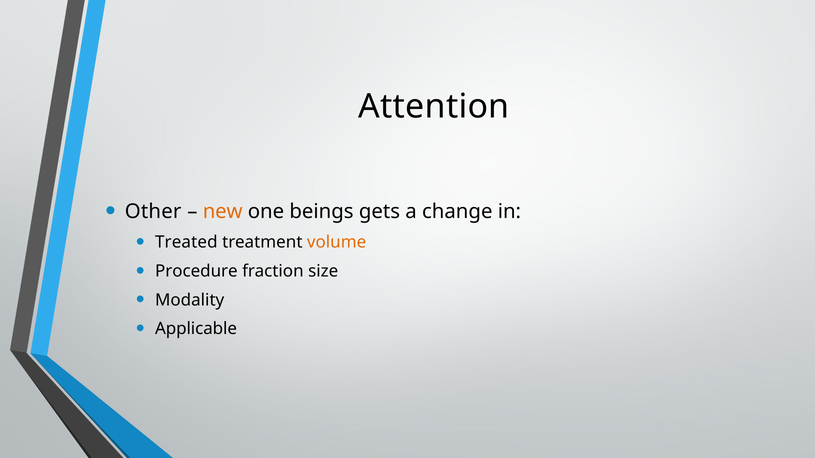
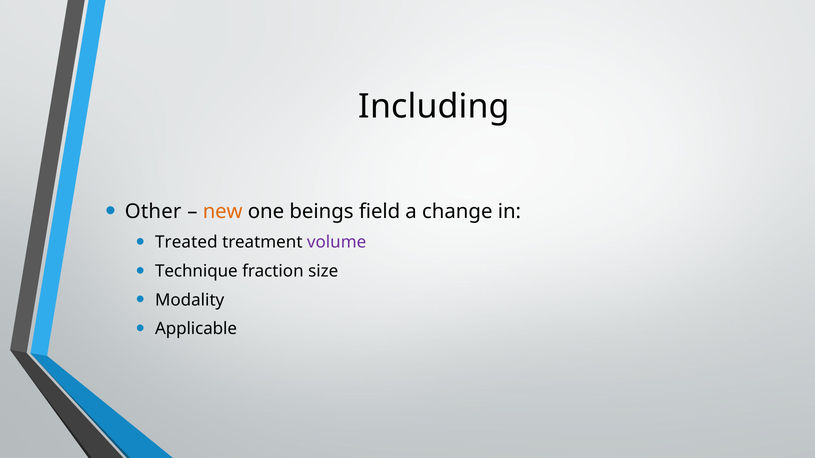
Attention: Attention -> Including
gets: gets -> field
volume colour: orange -> purple
Procedure: Procedure -> Technique
